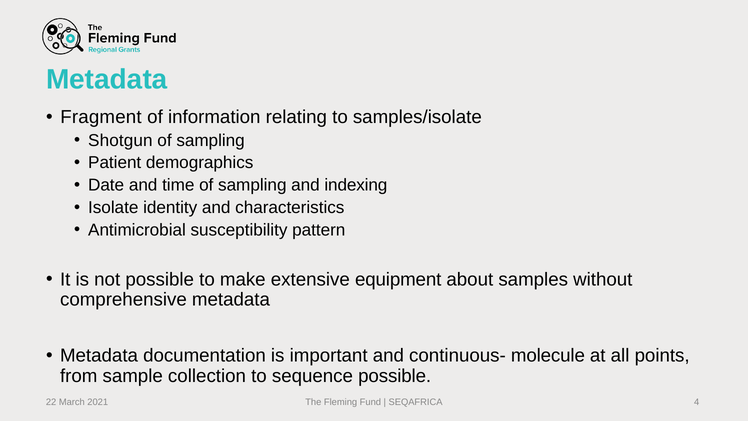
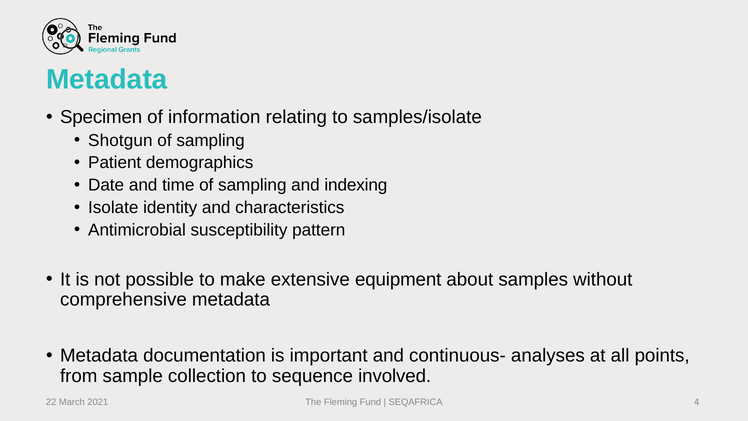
Fragment: Fragment -> Specimen
molecule: molecule -> analyses
sequence possible: possible -> involved
